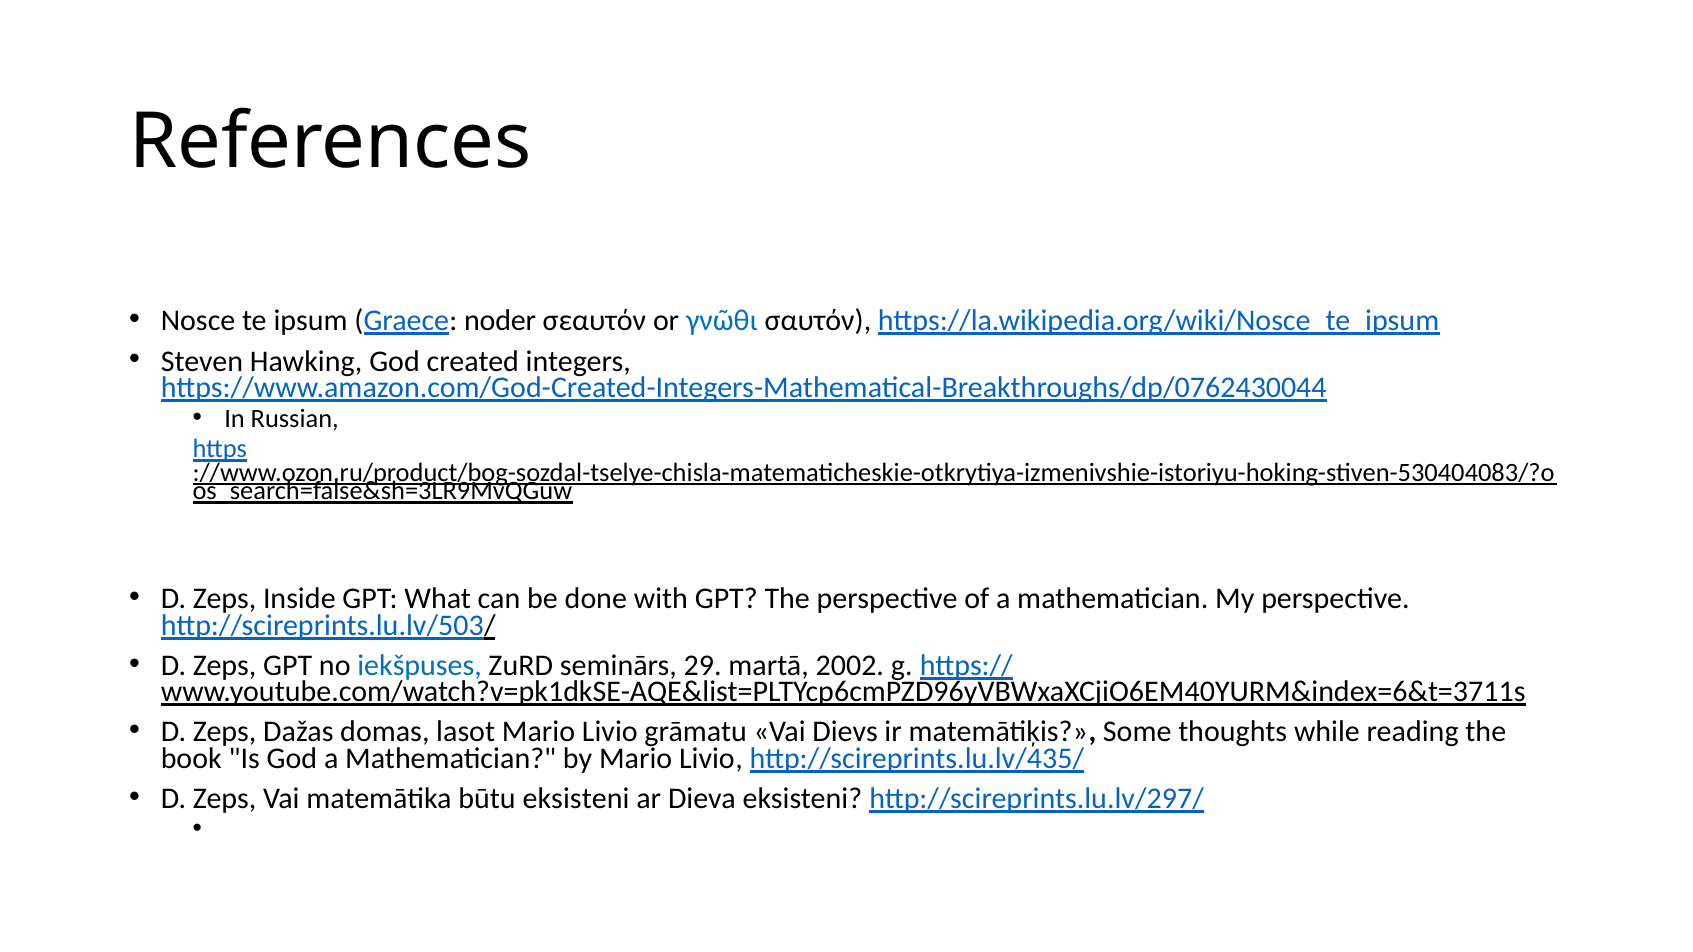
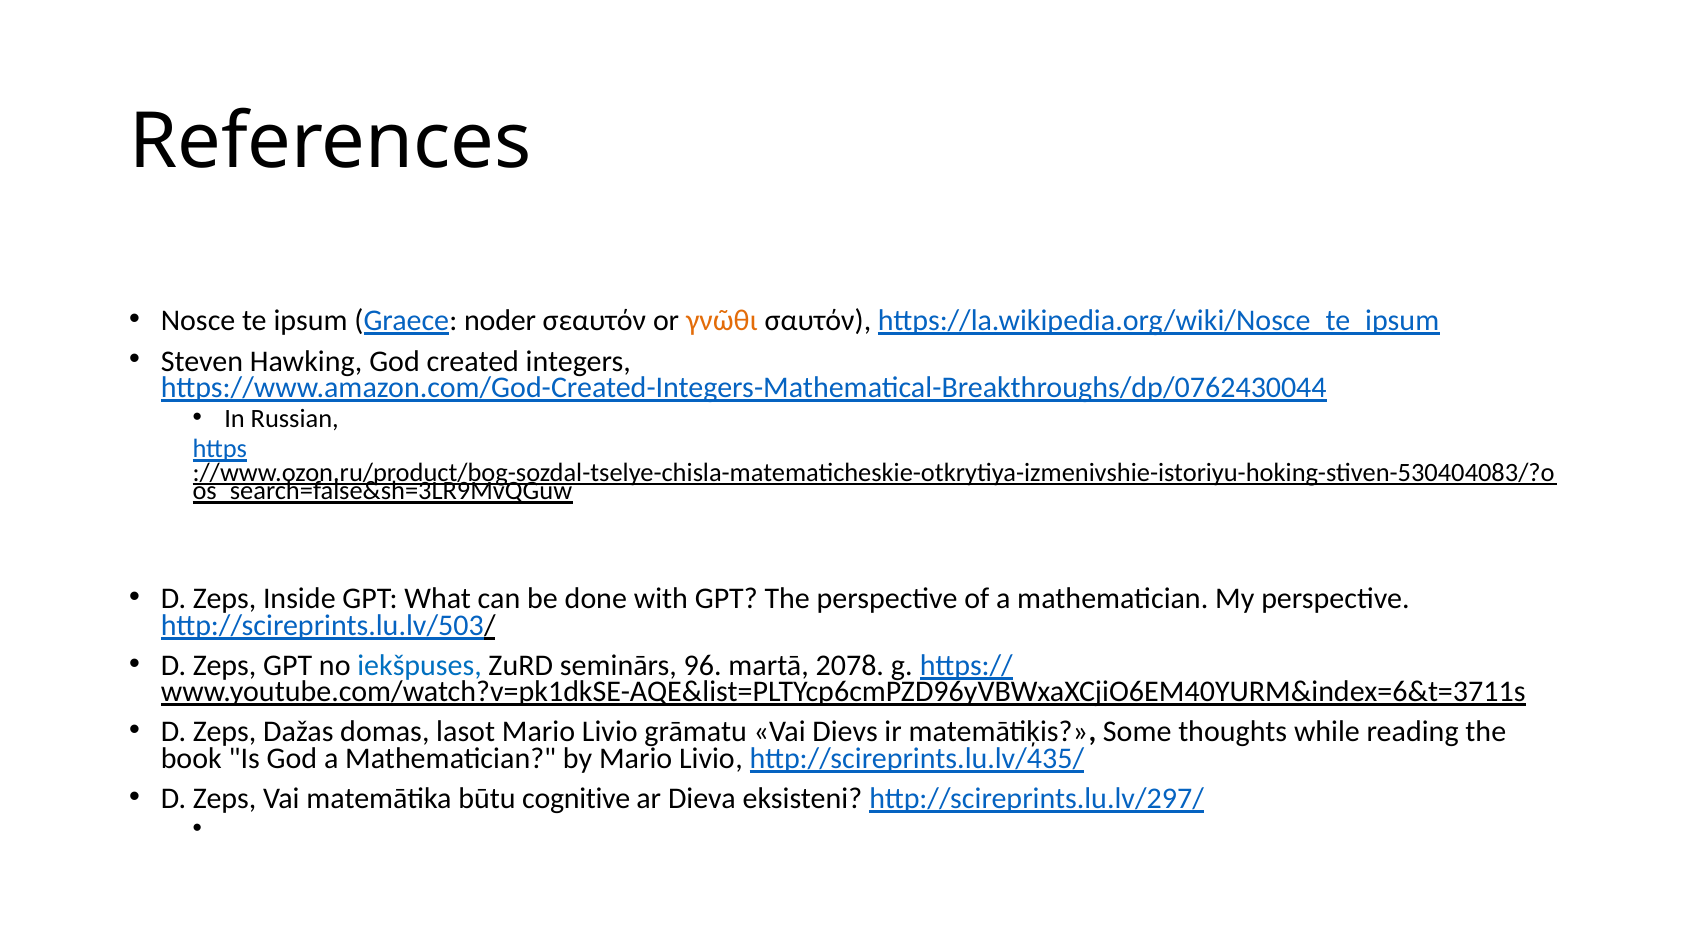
γνῶθι colour: blue -> orange
29: 29 -> 96
2002: 2002 -> 2078
būtu eksisteni: eksisteni -> cognitive
